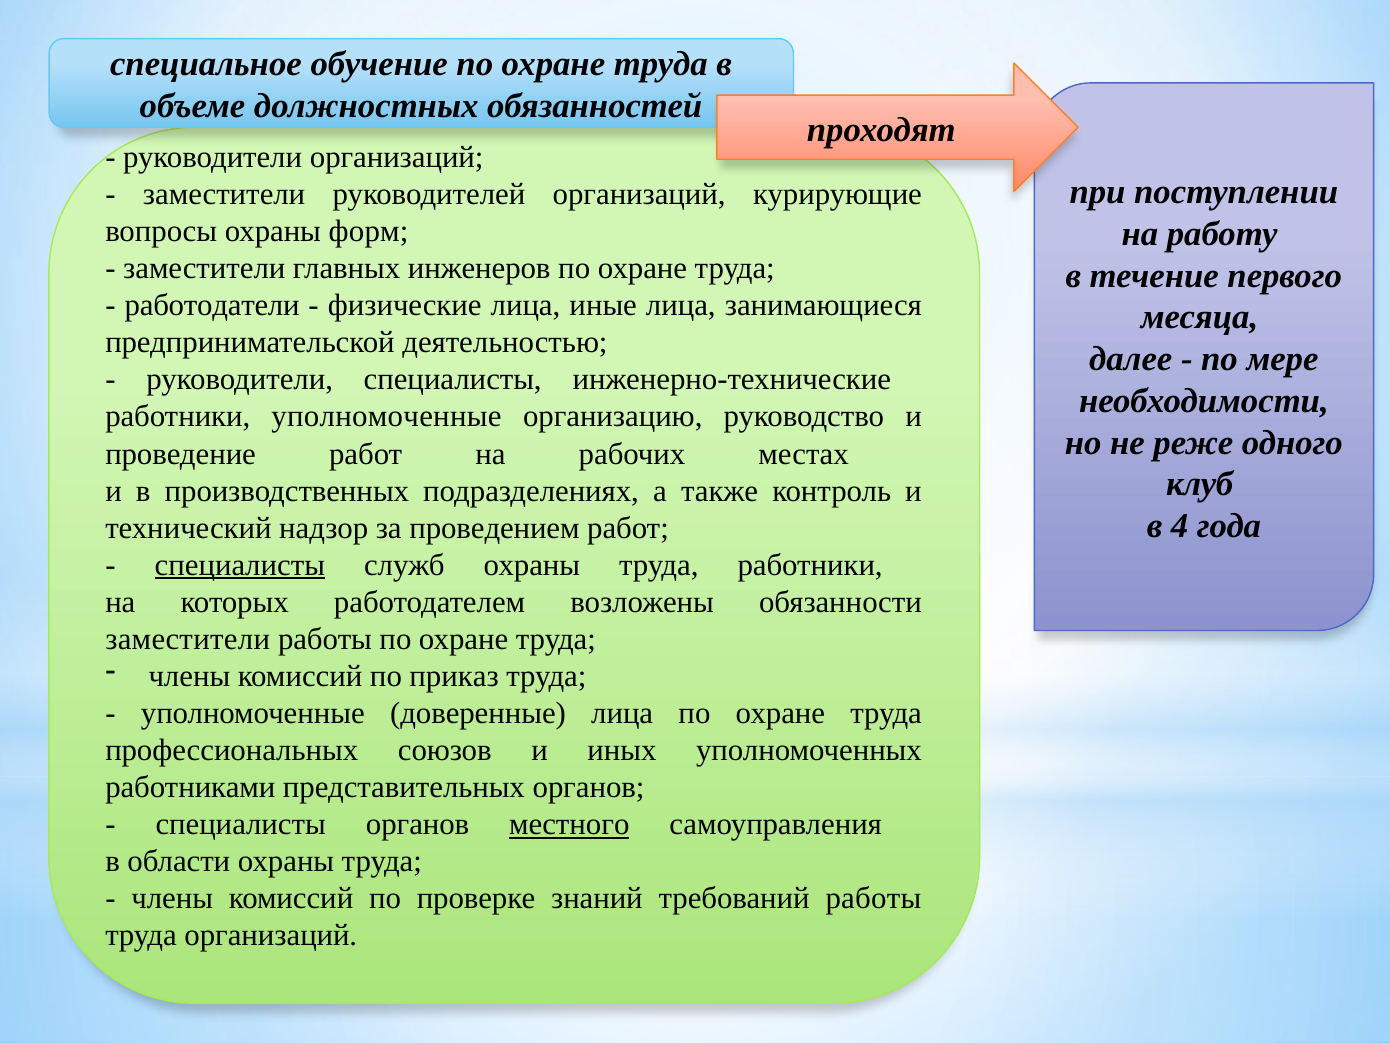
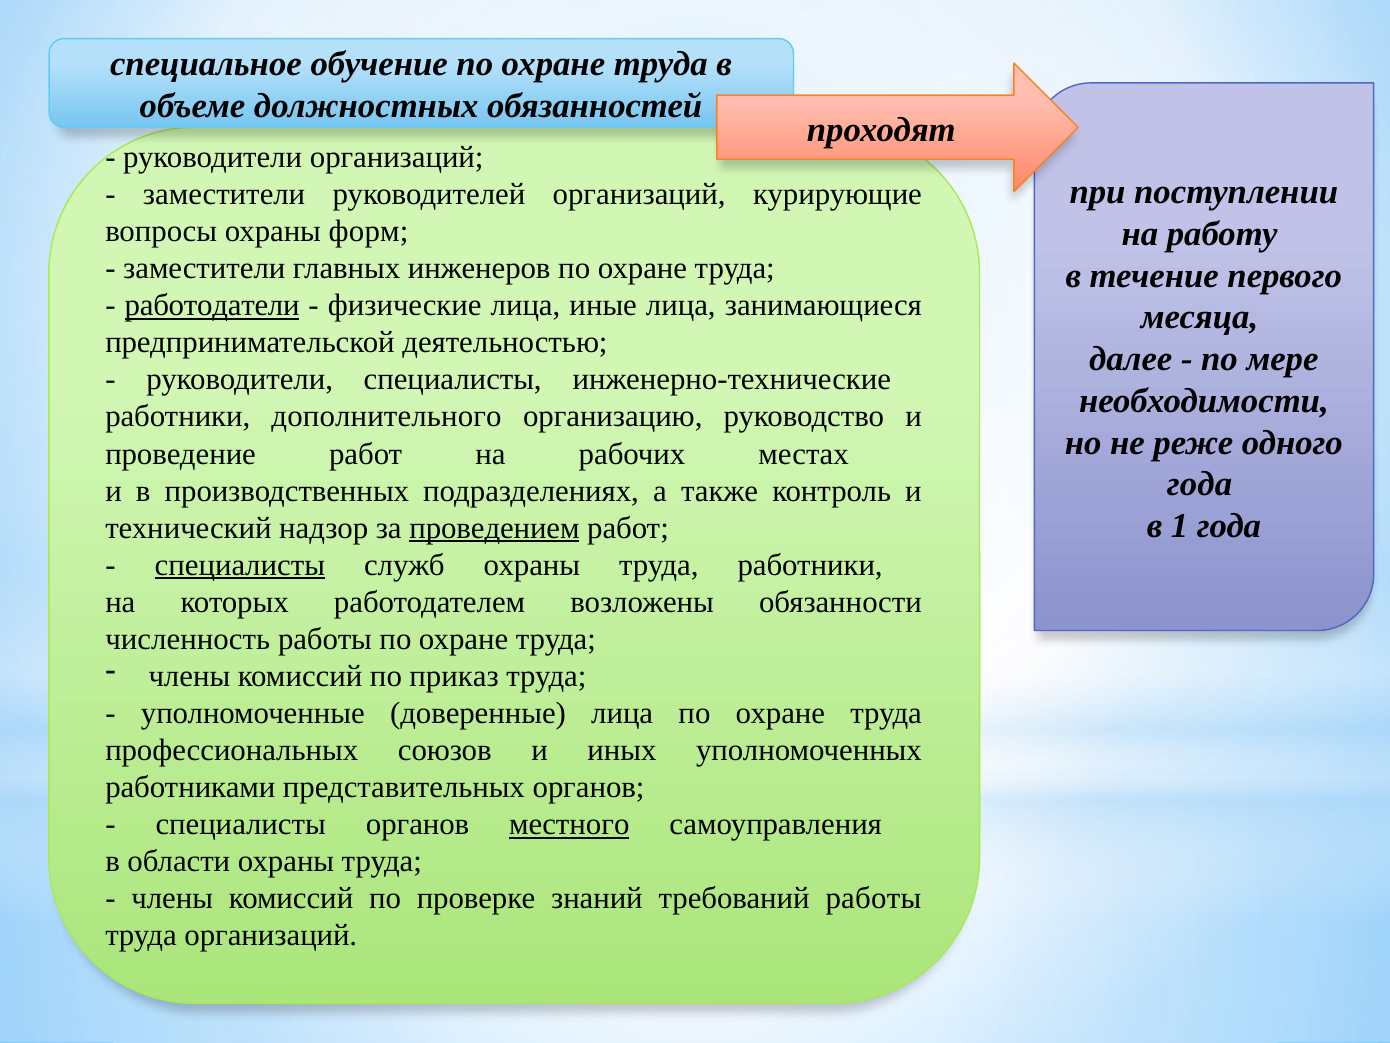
работодатели underline: none -> present
работники уполномоченные: уполномоченные -> дополнительного
клуб at (1200, 484): клуб -> года
4: 4 -> 1
проведением underline: none -> present
заместители at (188, 639): заместители -> численность
